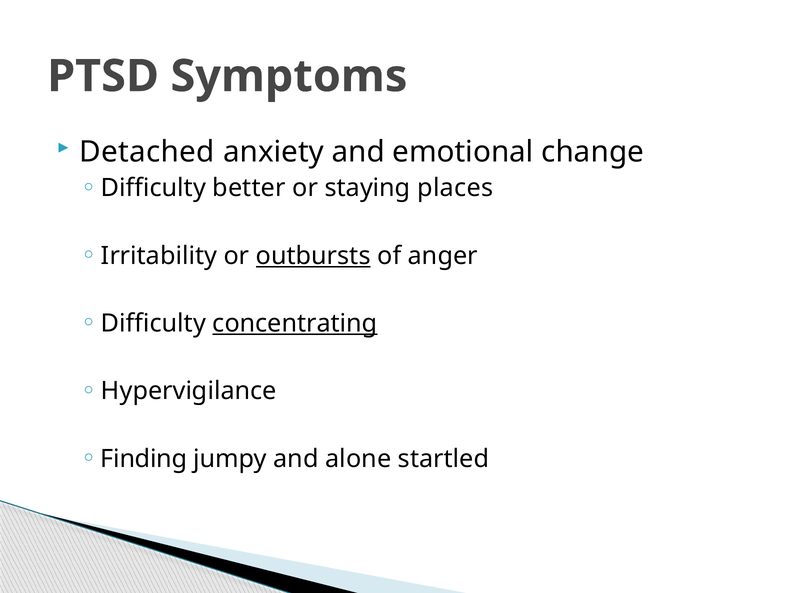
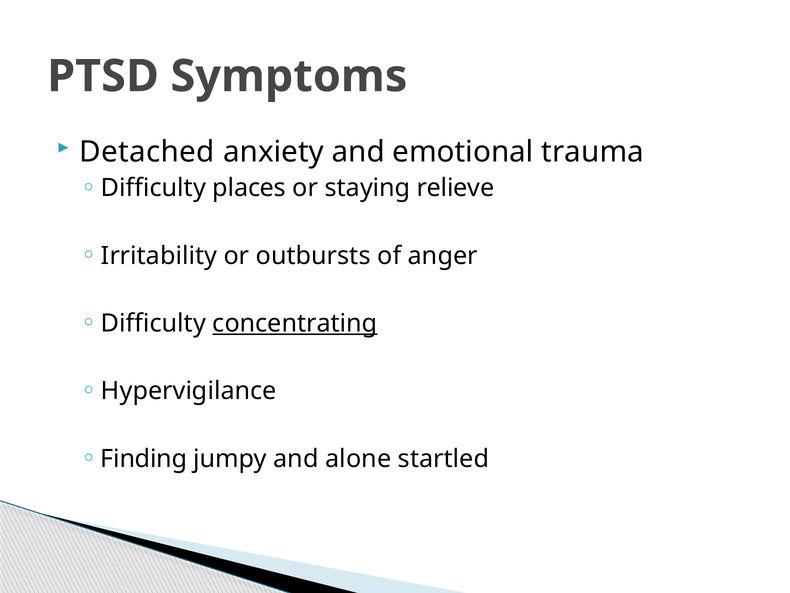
change: change -> trauma
better: better -> places
places: places -> relieve
outbursts underline: present -> none
